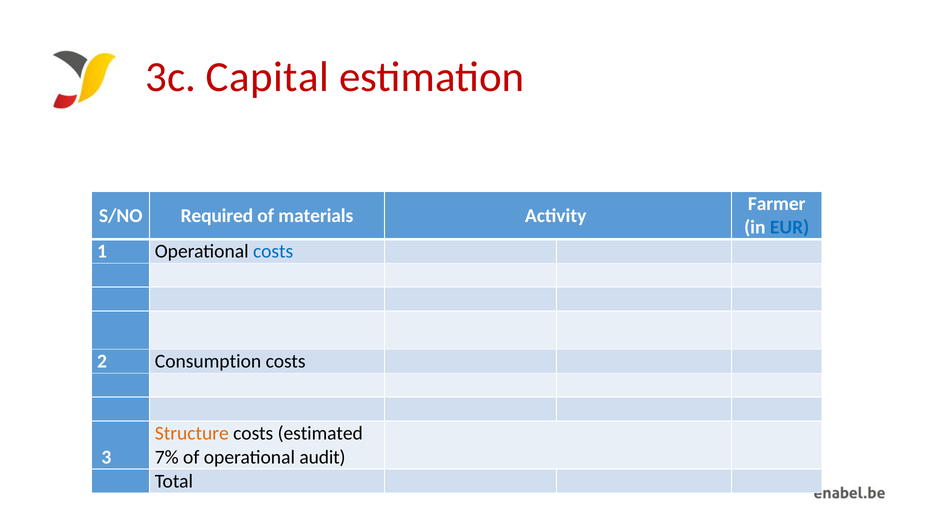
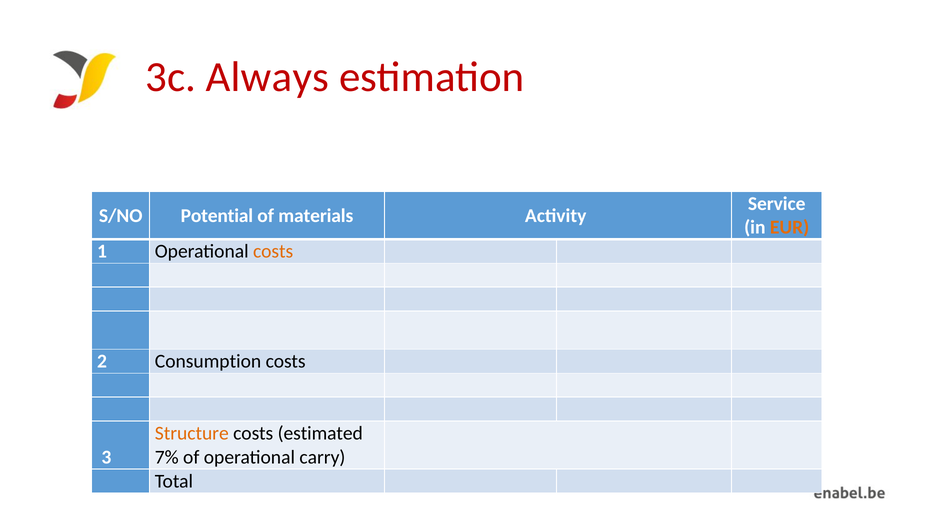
Capital: Capital -> Always
Farmer: Farmer -> Service
Required: Required -> Potential
EUR colour: blue -> orange
costs at (273, 251) colour: blue -> orange
audit: audit -> carry
